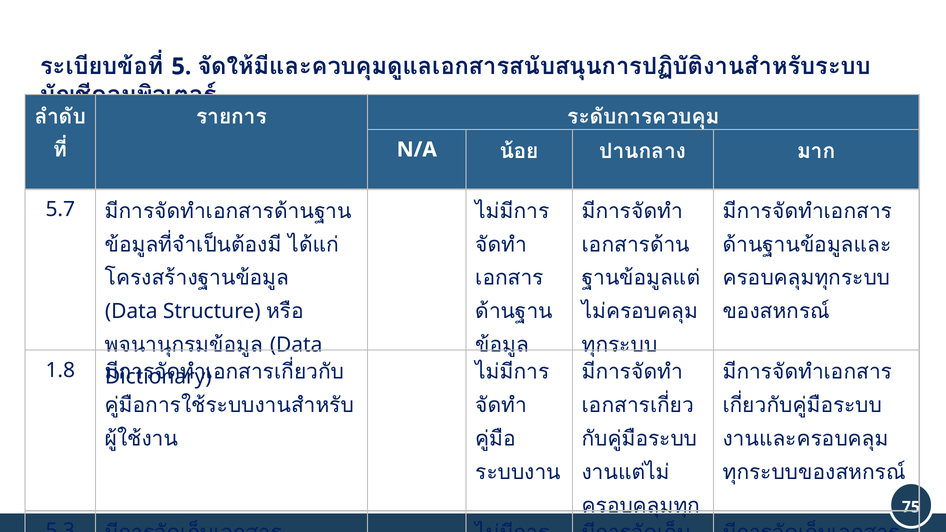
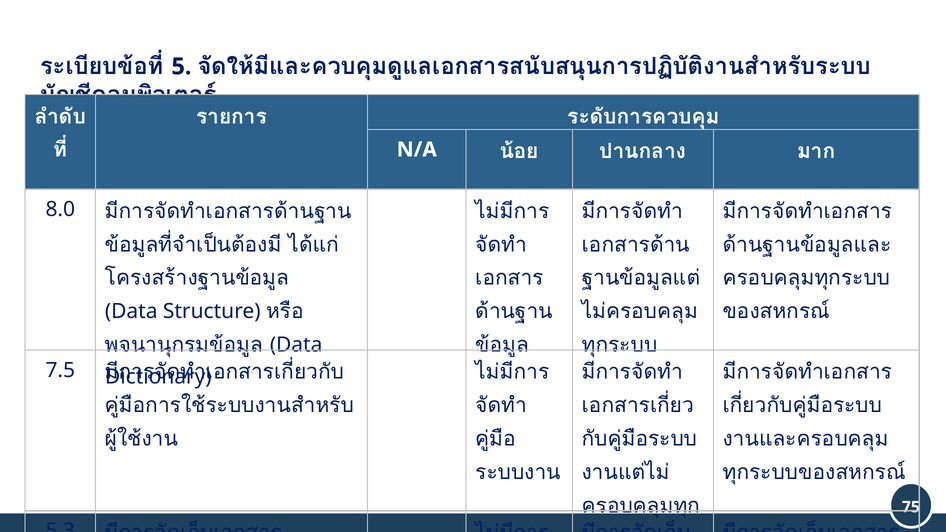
5.7: 5.7 -> 8.0
1.8: 1.8 -> 7.5
